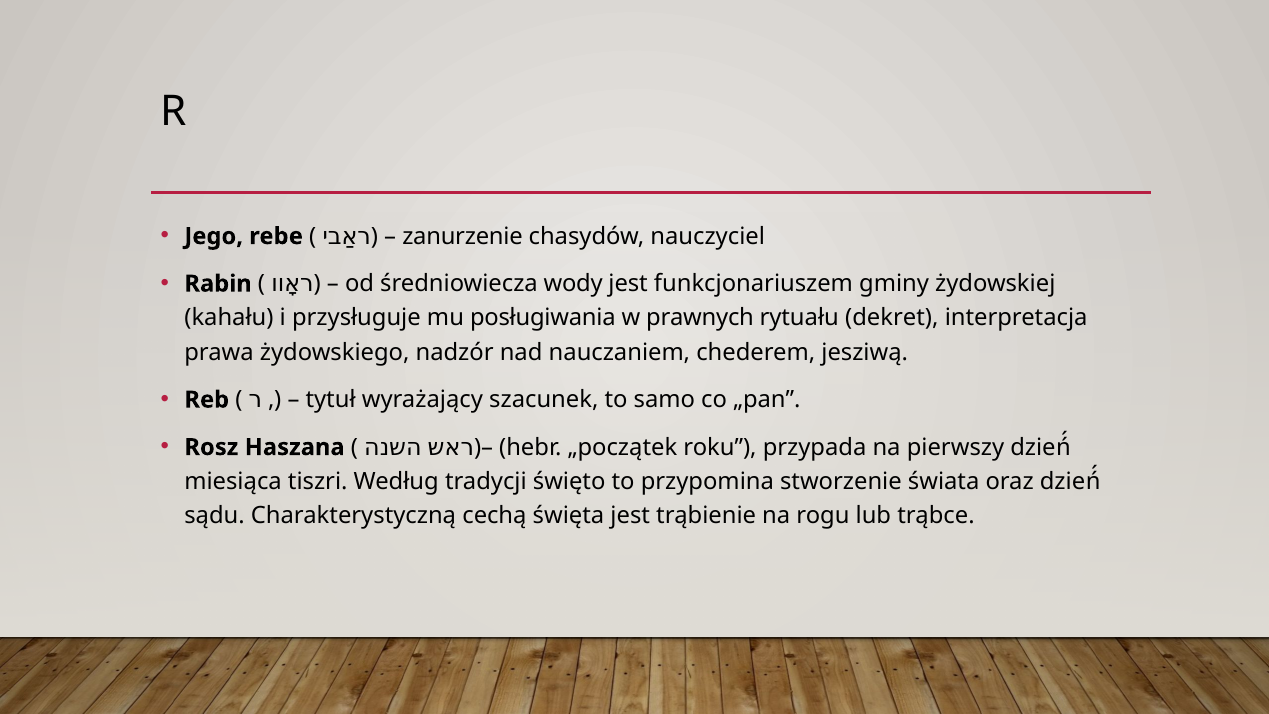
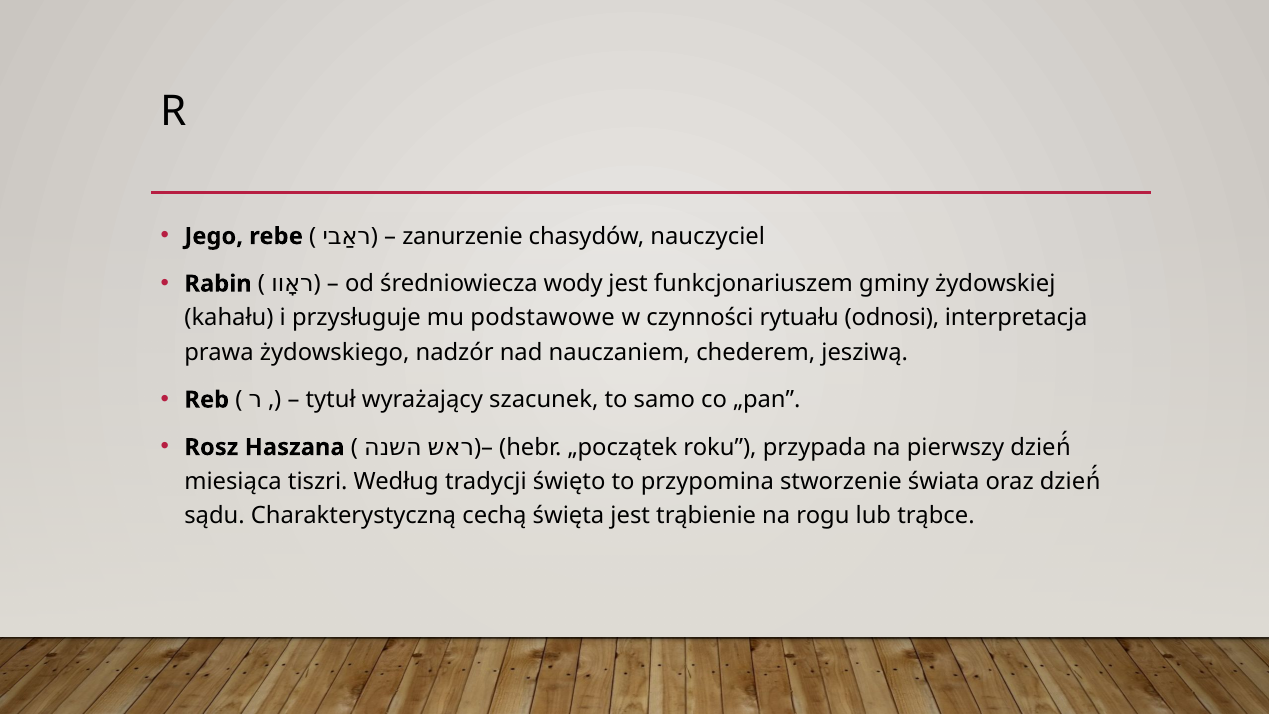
posługiwania: posługiwania -> podstawowe
prawnych: prawnych -> czynności
dekret: dekret -> odnosi
